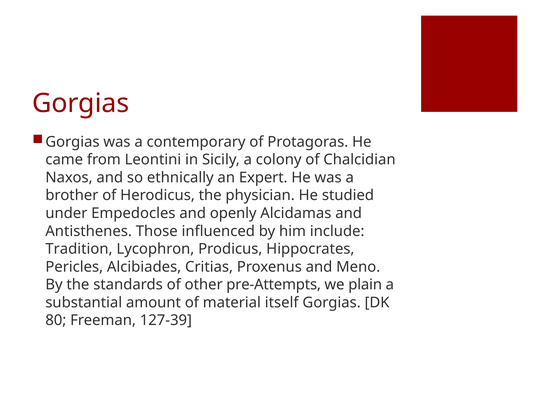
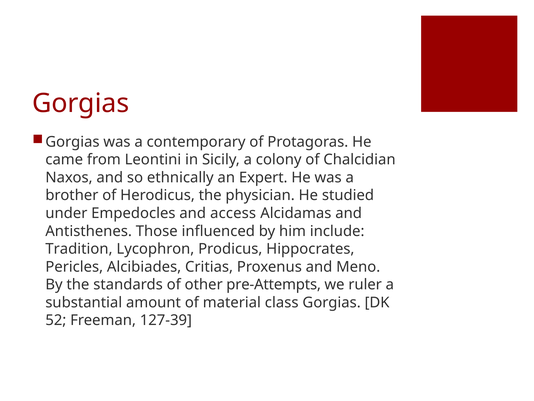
openly: openly -> access
plain: plain -> ruler
itself: itself -> class
80: 80 -> 52
